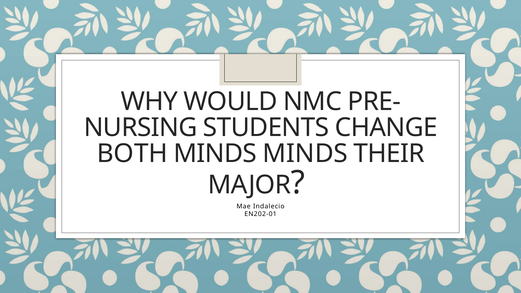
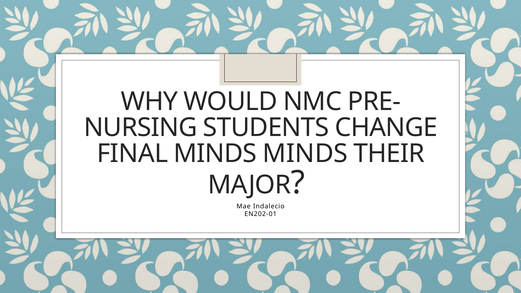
BOTH: BOTH -> FINAL
